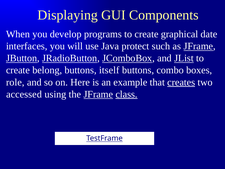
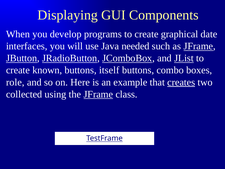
protect: protect -> needed
belong: belong -> known
accessed: accessed -> collected
class underline: present -> none
